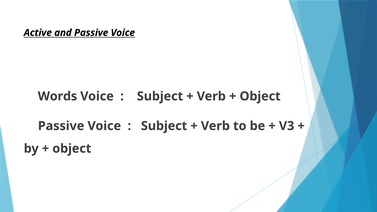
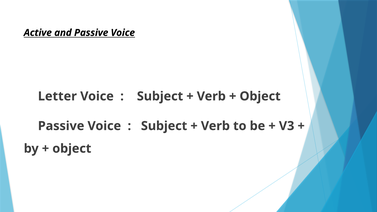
Words: Words -> Letter
